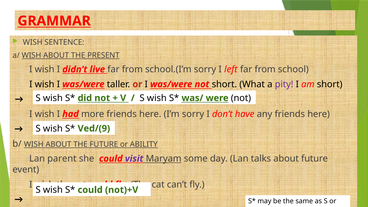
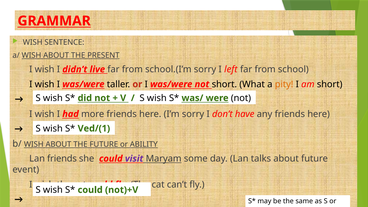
pity colour: purple -> orange
Ved/(9: Ved/(9 -> Ved/(1
Lan parent: parent -> friends
